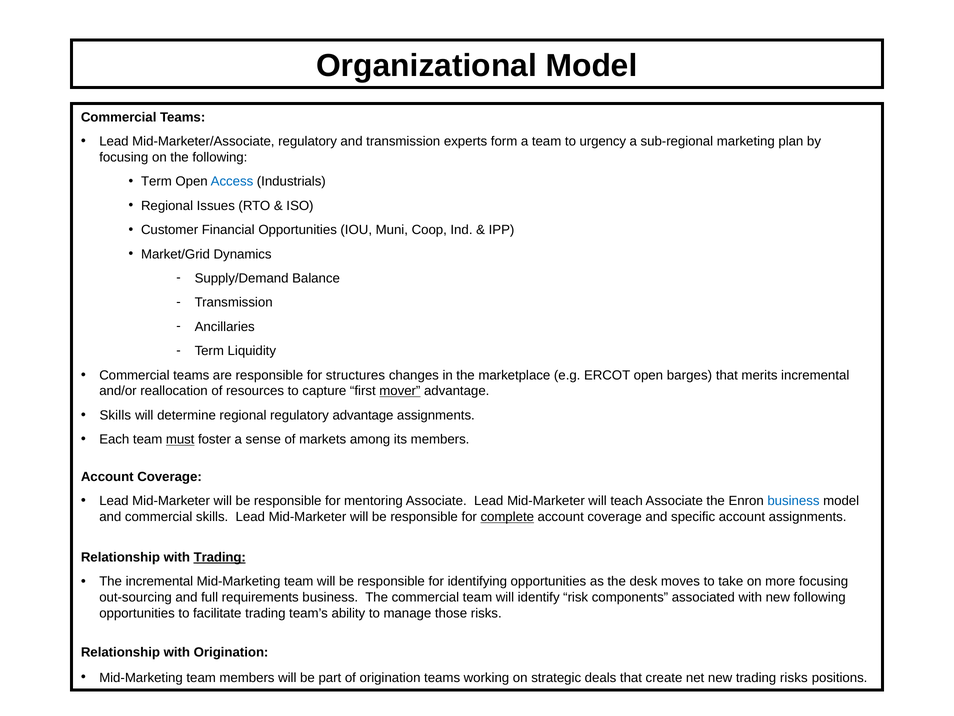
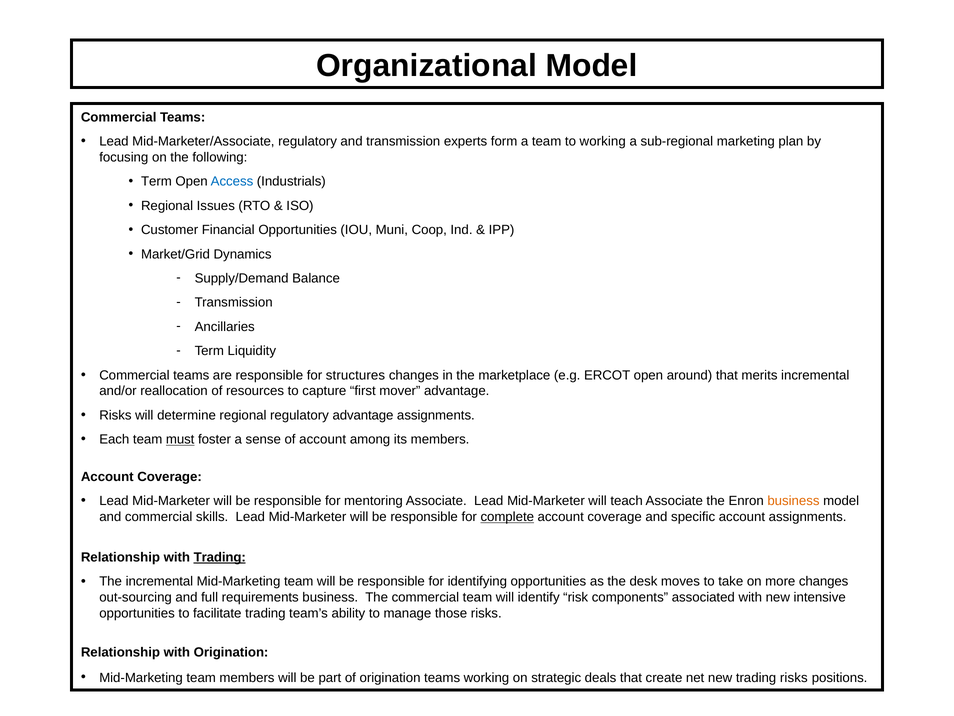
to urgency: urgency -> working
barges: barges -> around
mover underline: present -> none
Skills at (115, 415): Skills -> Risks
of markets: markets -> account
business at (793, 501) colour: blue -> orange
more focusing: focusing -> changes
new following: following -> intensive
